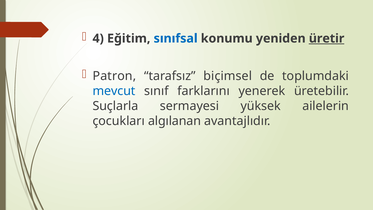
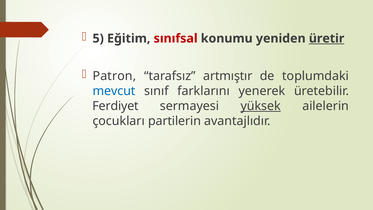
4: 4 -> 5
sınıfsal colour: blue -> red
biçimsel: biçimsel -> artmıştır
Suçlarla: Suçlarla -> Ferdiyet
yüksek underline: none -> present
algılanan: algılanan -> partilerin
